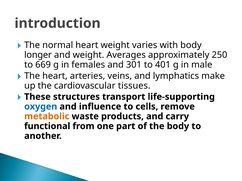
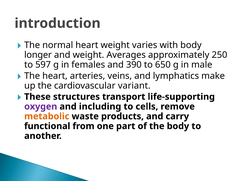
669: 669 -> 597
301: 301 -> 390
401: 401 -> 650
tissues: tissues -> variant
oxygen colour: blue -> purple
influence: influence -> including
